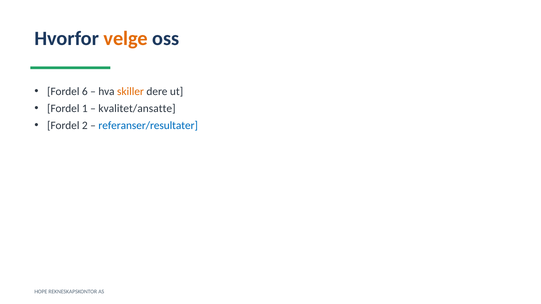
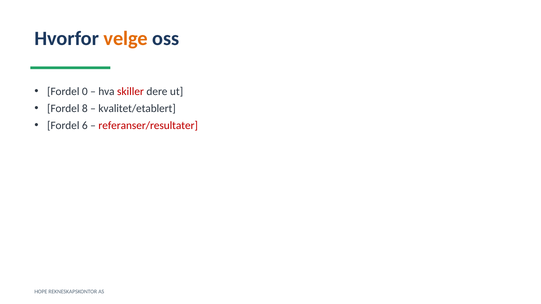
6: 6 -> 0
skiller colour: orange -> red
1: 1 -> 8
kvalitet/ansatte: kvalitet/ansatte -> kvalitet/etablert
2: 2 -> 6
referanser/resultater colour: blue -> red
